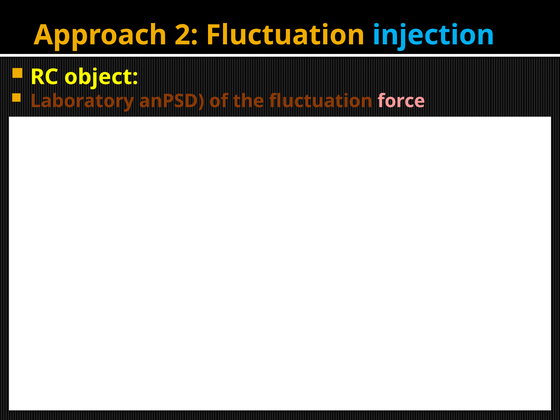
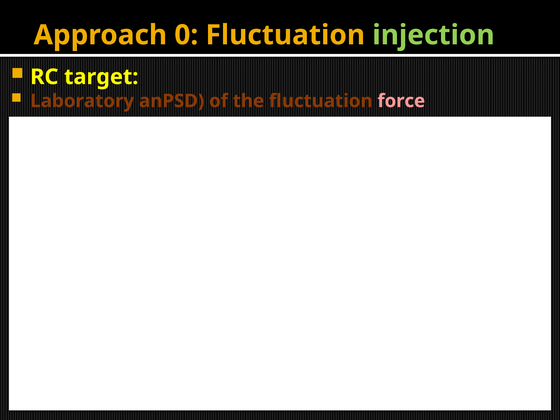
2: 2 -> 0
injection colour: light blue -> light green
object: object -> target
